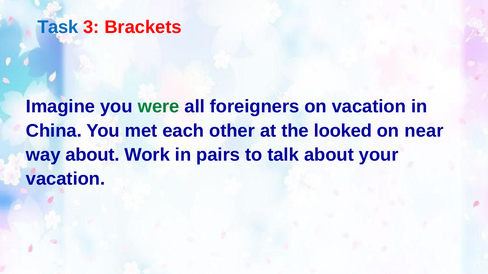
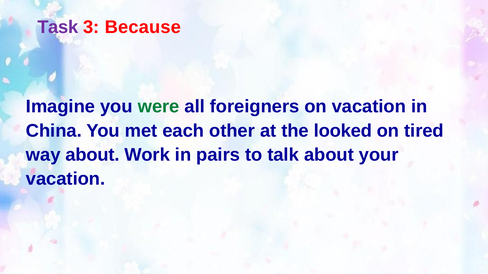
Task colour: blue -> purple
Brackets: Brackets -> Because
near: near -> tired
